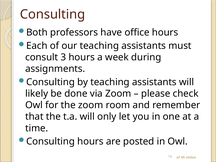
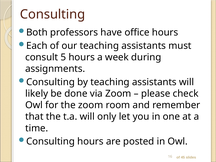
3: 3 -> 5
